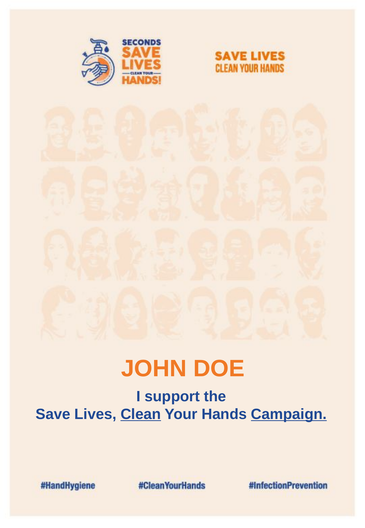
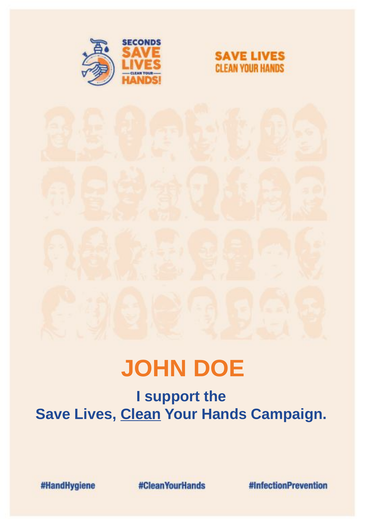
Campaign underline: present -> none
